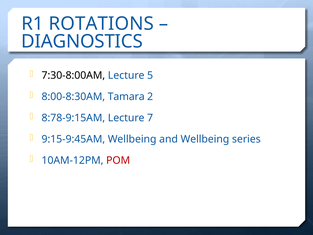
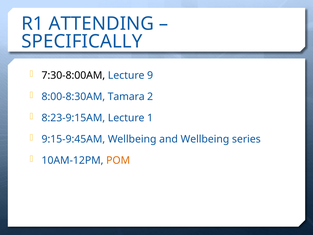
ROTATIONS: ROTATIONS -> ATTENDING
DIAGNOSTICS: DIAGNOSTICS -> SPECIFICALLY
5: 5 -> 9
8:78-9:15AM: 8:78-9:15AM -> 8:23-9:15AM
7: 7 -> 1
POM colour: red -> orange
